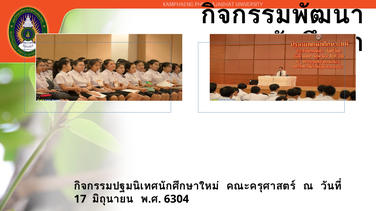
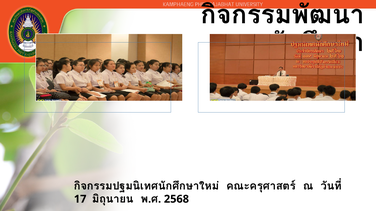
6304: 6304 -> 2568
